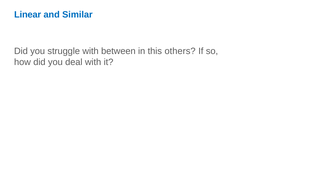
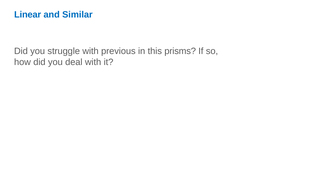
between: between -> previous
others: others -> prisms
